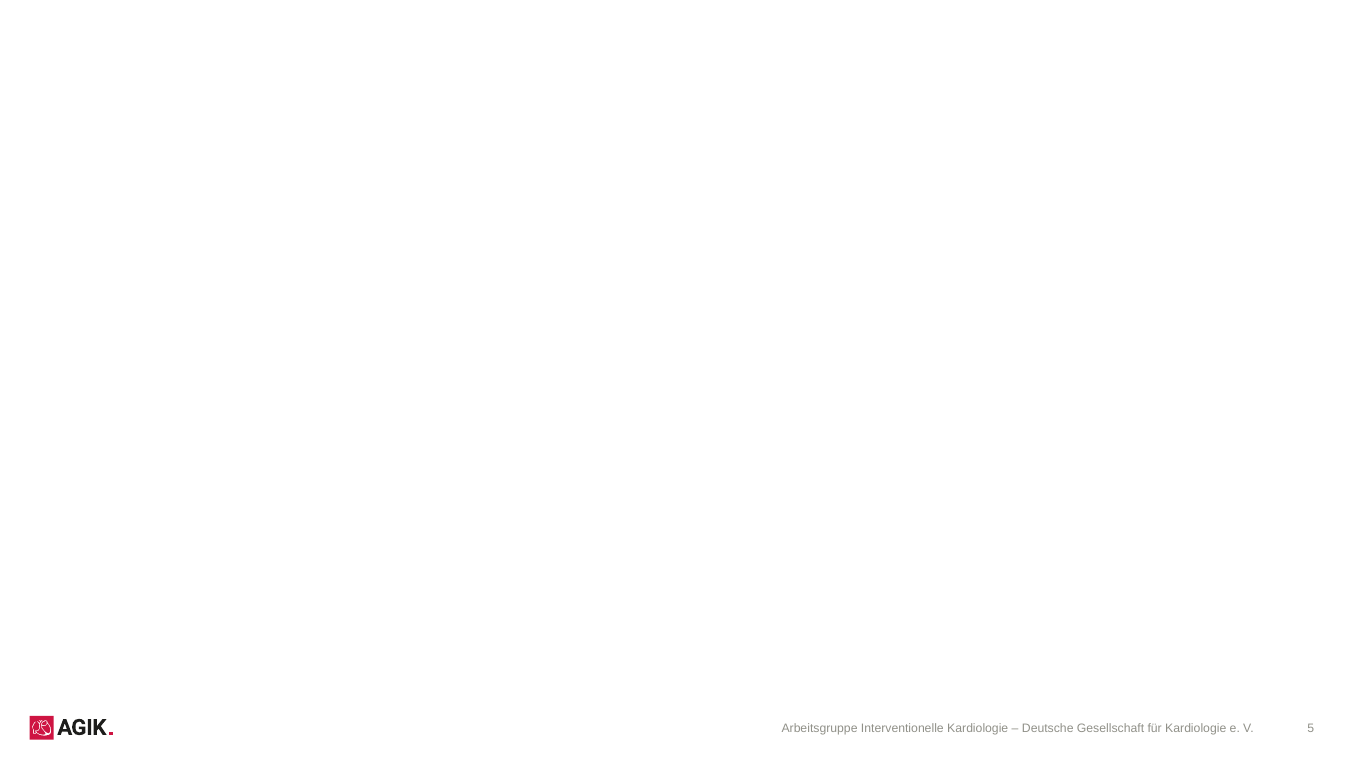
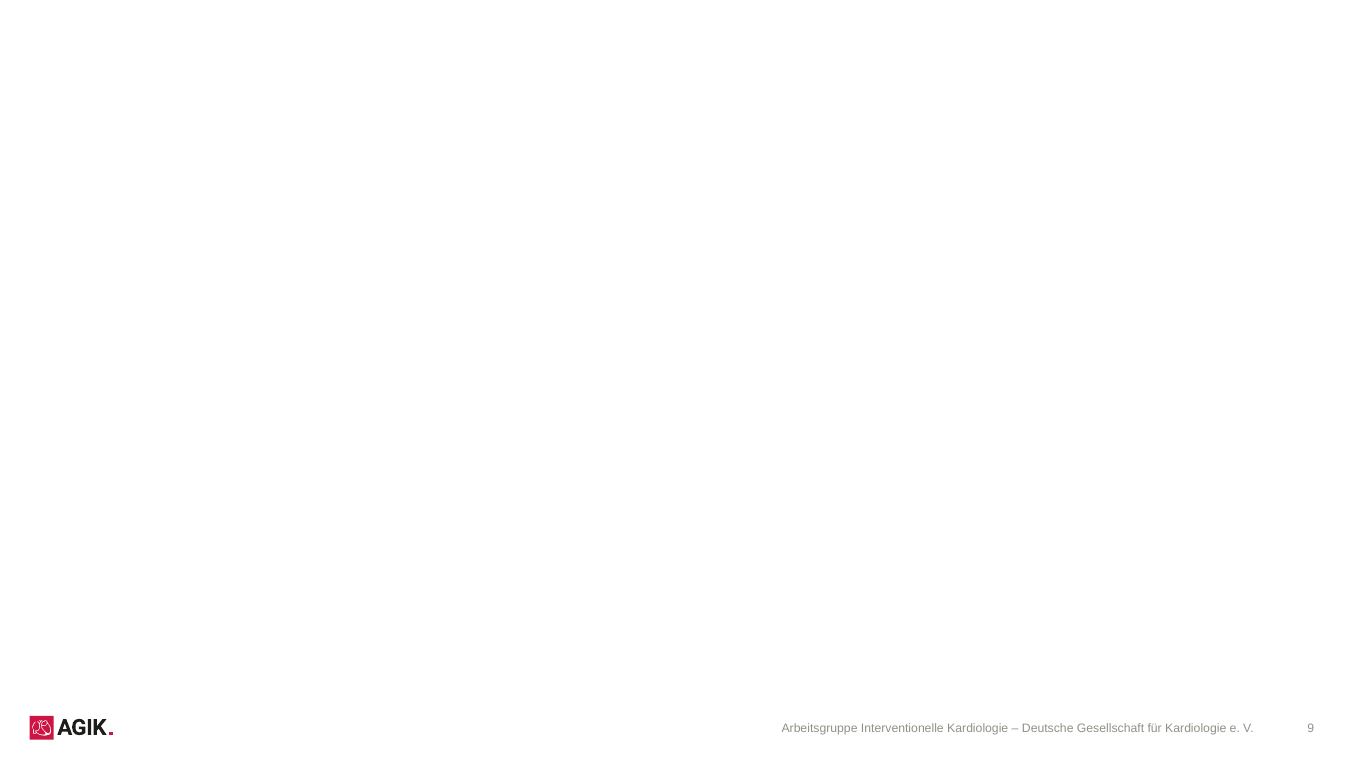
5: 5 -> 9
